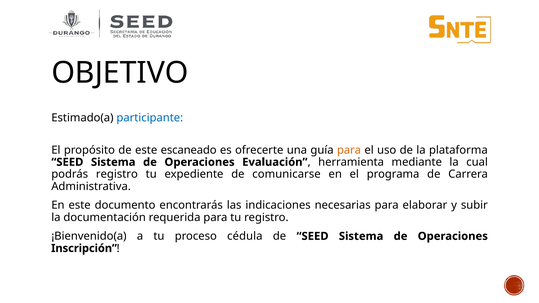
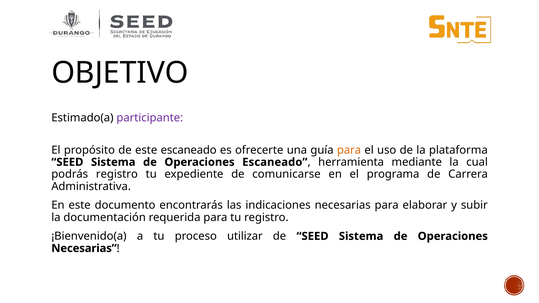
participante colour: blue -> purple
Operaciones Evaluación: Evaluación -> Escaneado
cédula: cédula -> utilizar
Inscripción at (84, 248): Inscripción -> Necesarias
